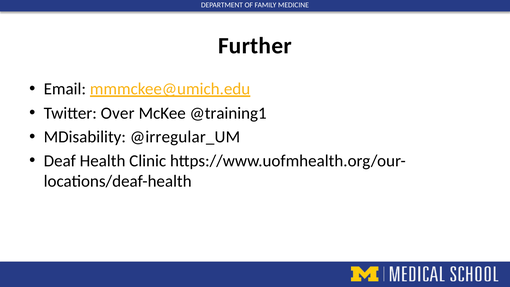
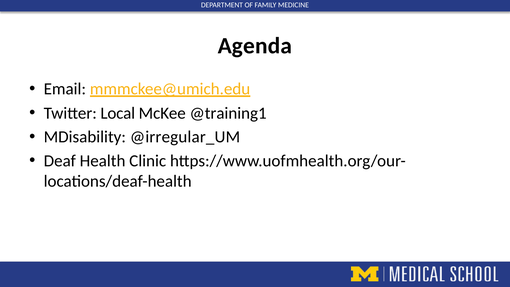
Further: Further -> Agenda
Over: Over -> Local
